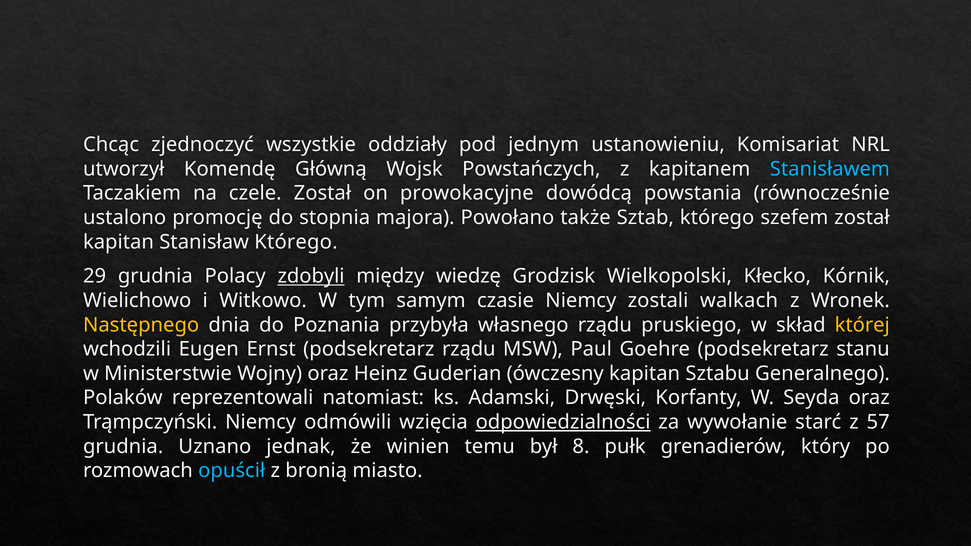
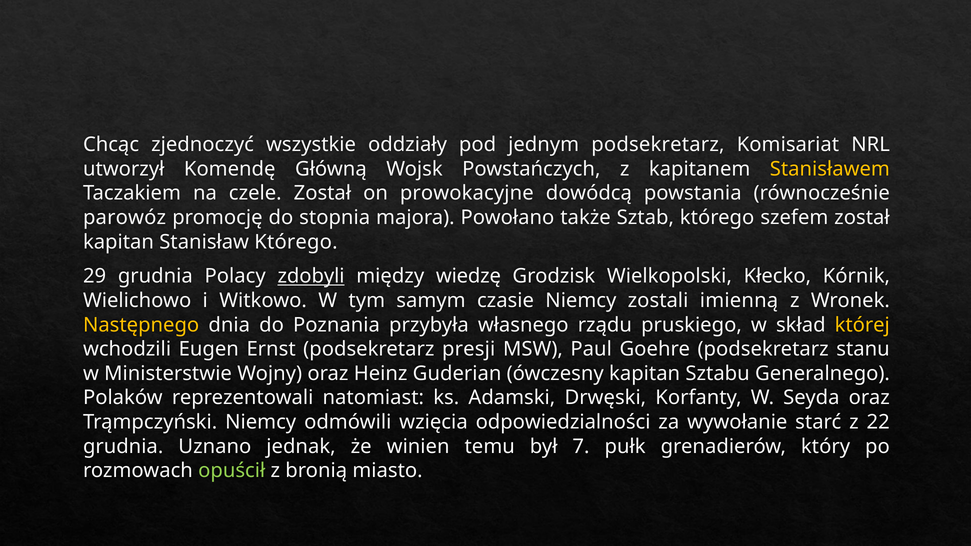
jednym ustanowieniu: ustanowieniu -> podsekretarz
Stanisławem colour: light blue -> yellow
ustalono: ustalono -> parowóz
walkach: walkach -> imienną
podsekretarz rządu: rządu -> presji
odpowiedzialności underline: present -> none
57: 57 -> 22
8: 8 -> 7
opuścił colour: light blue -> light green
